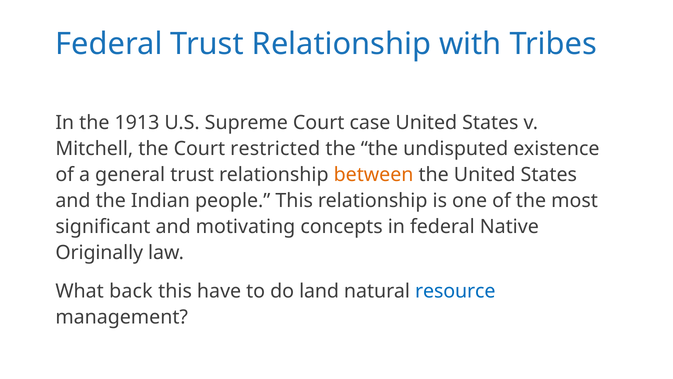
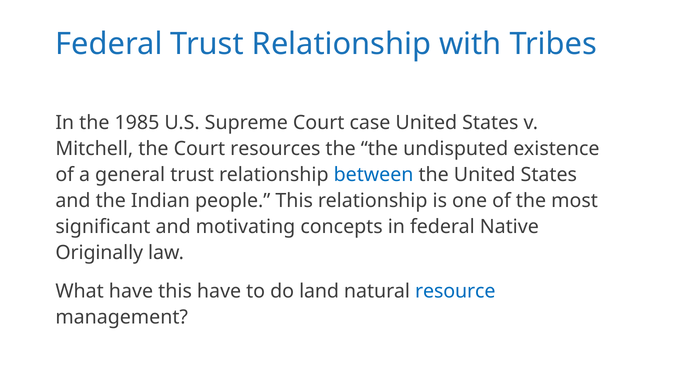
1913: 1913 -> 1985
restricted: restricted -> resources
between colour: orange -> blue
What back: back -> have
